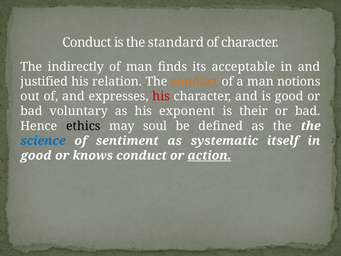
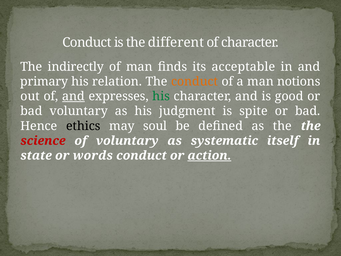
standard: standard -> different
justified: justified -> primary
and at (73, 96) underline: none -> present
his at (161, 96) colour: red -> green
exponent: exponent -> judgment
their: their -> spite
science colour: blue -> red
of sentiment: sentiment -> voluntary
good at (36, 155): good -> state
knows: knows -> words
